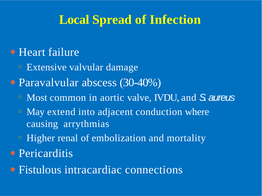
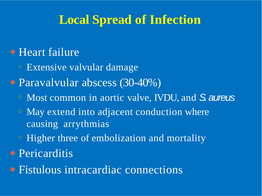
renal: renal -> three
